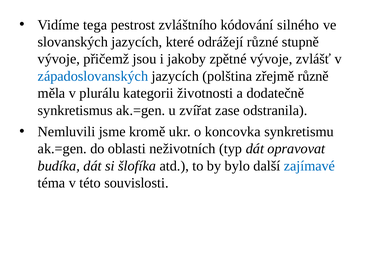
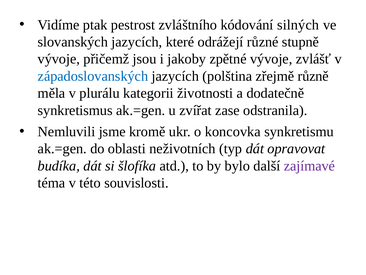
tega: tega -> ptak
silného: silného -> silných
zajímavé colour: blue -> purple
